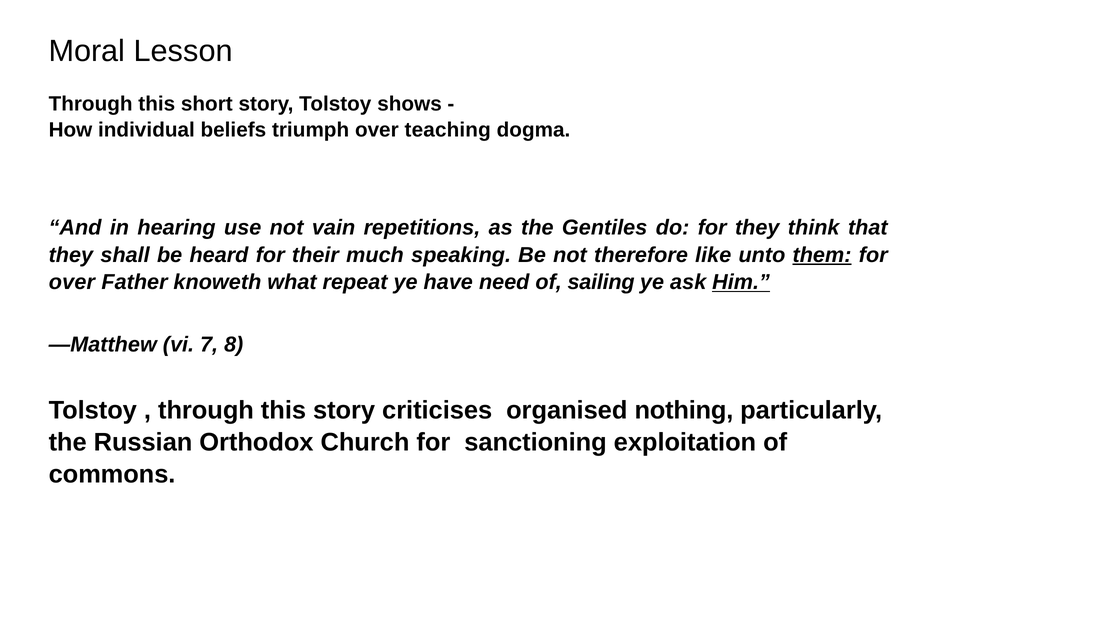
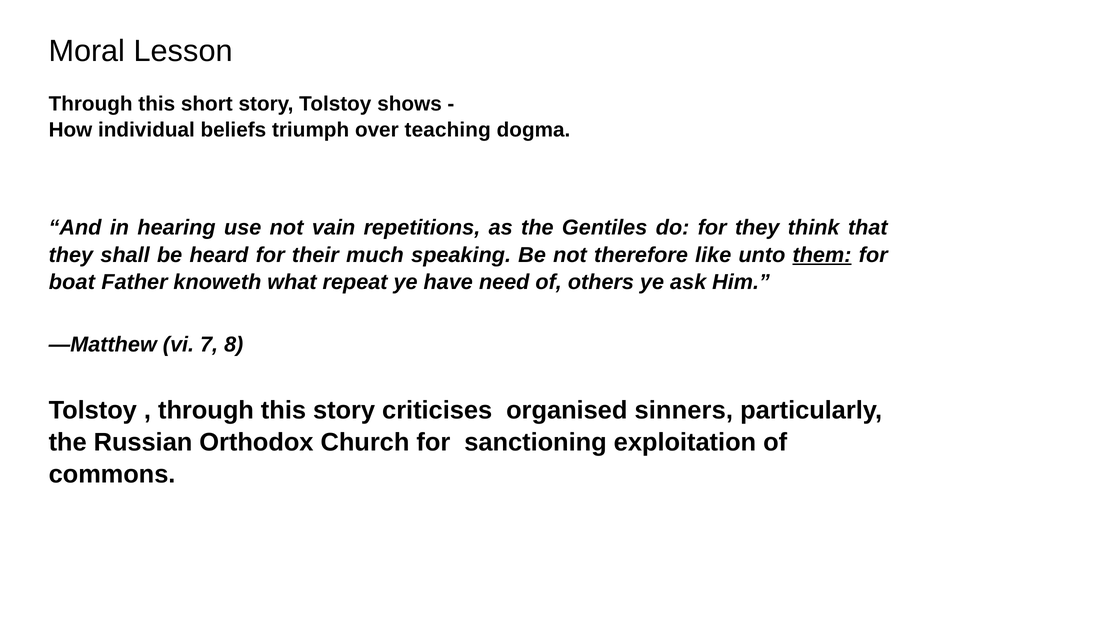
over at (72, 282): over -> boat
sailing: sailing -> others
Him underline: present -> none
nothing: nothing -> sinners
